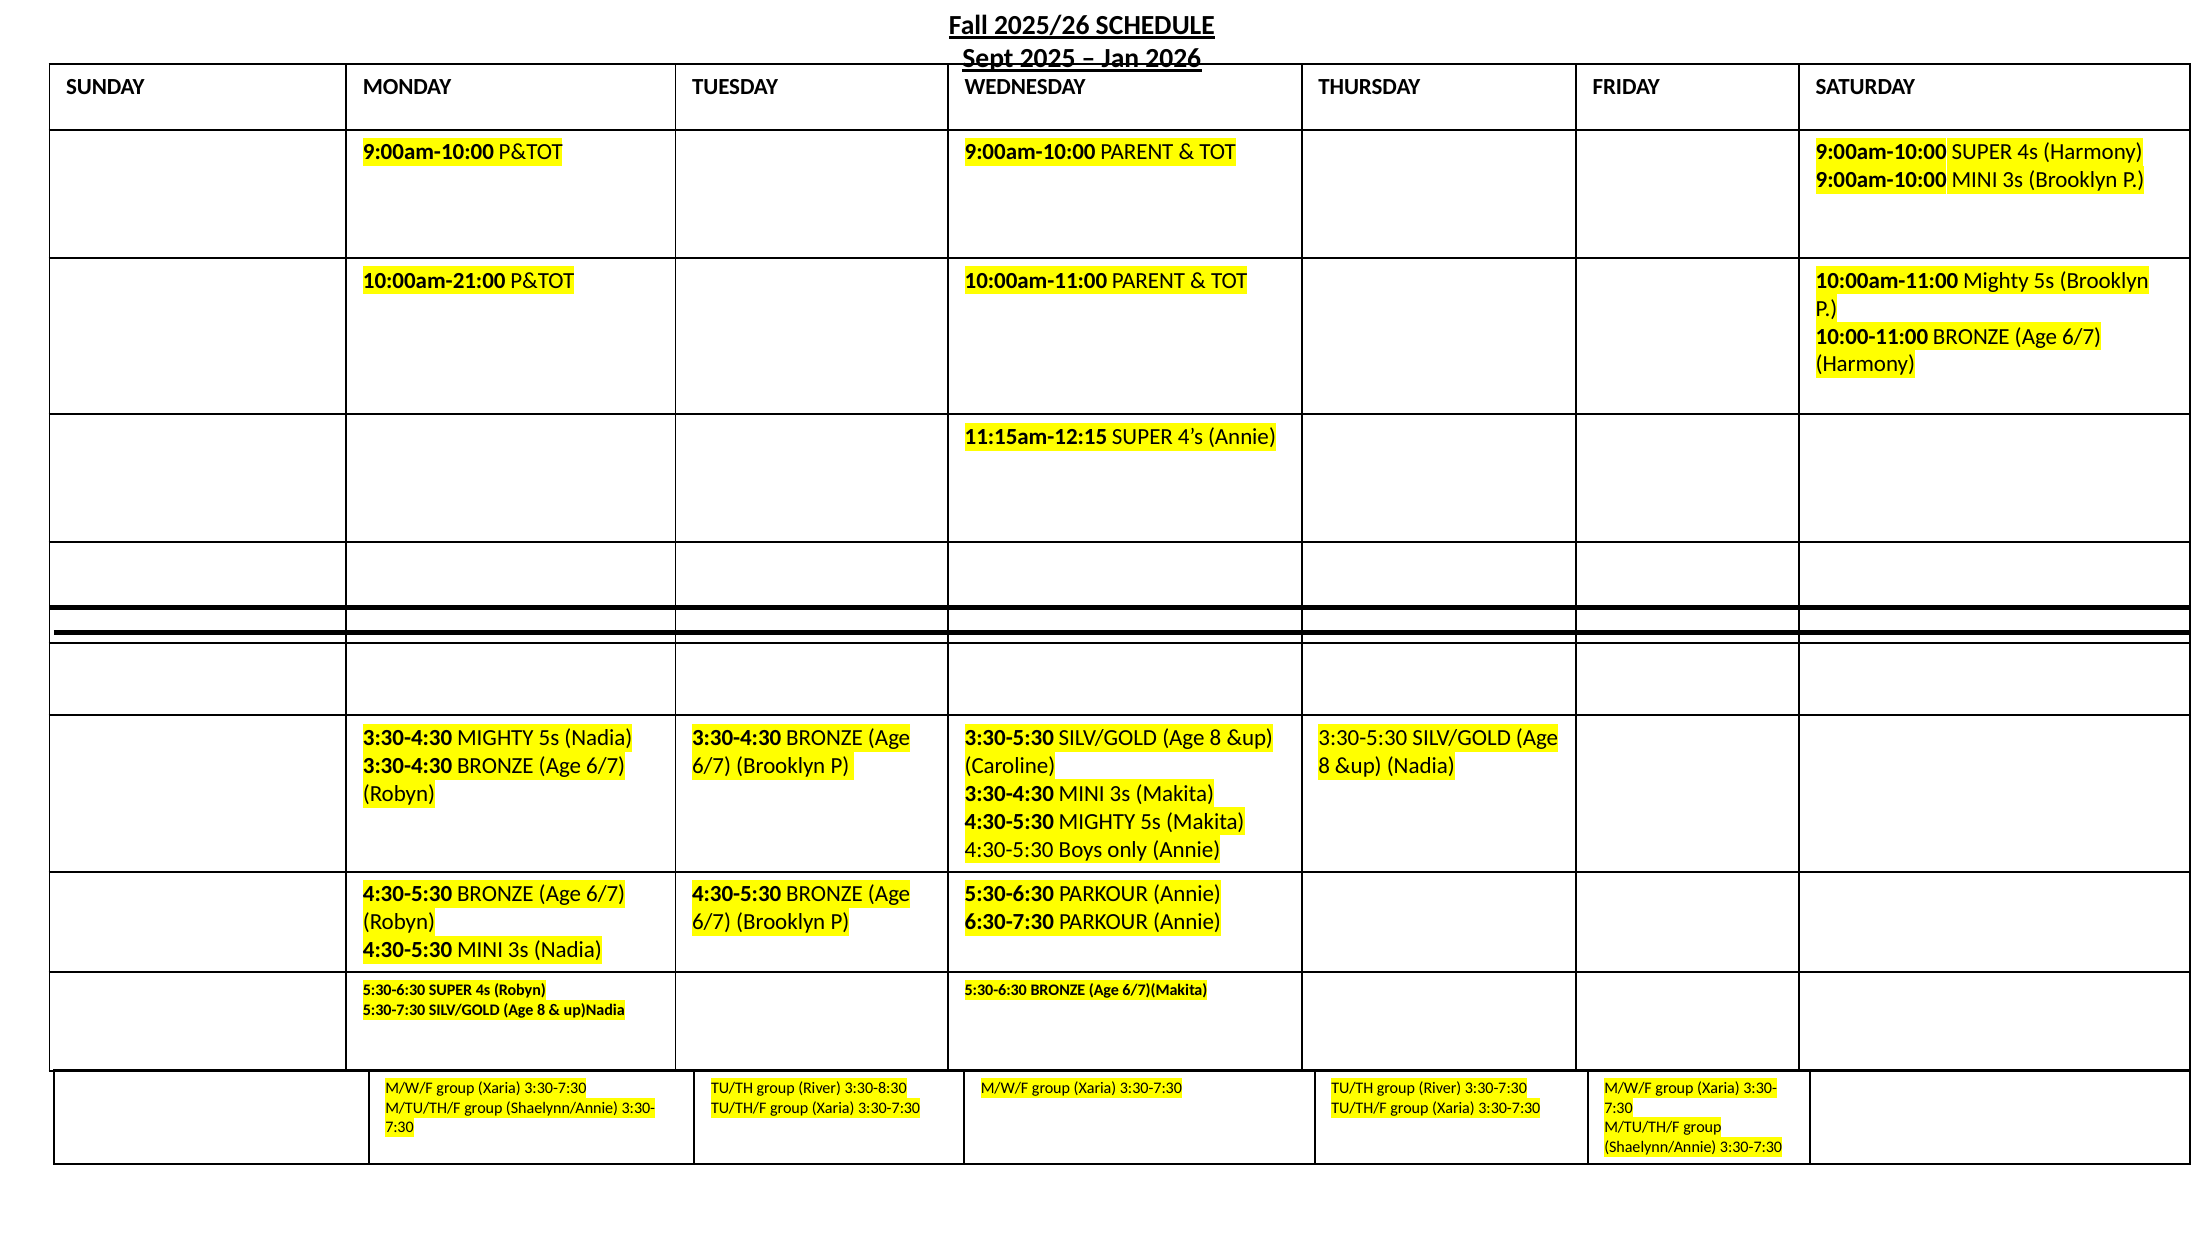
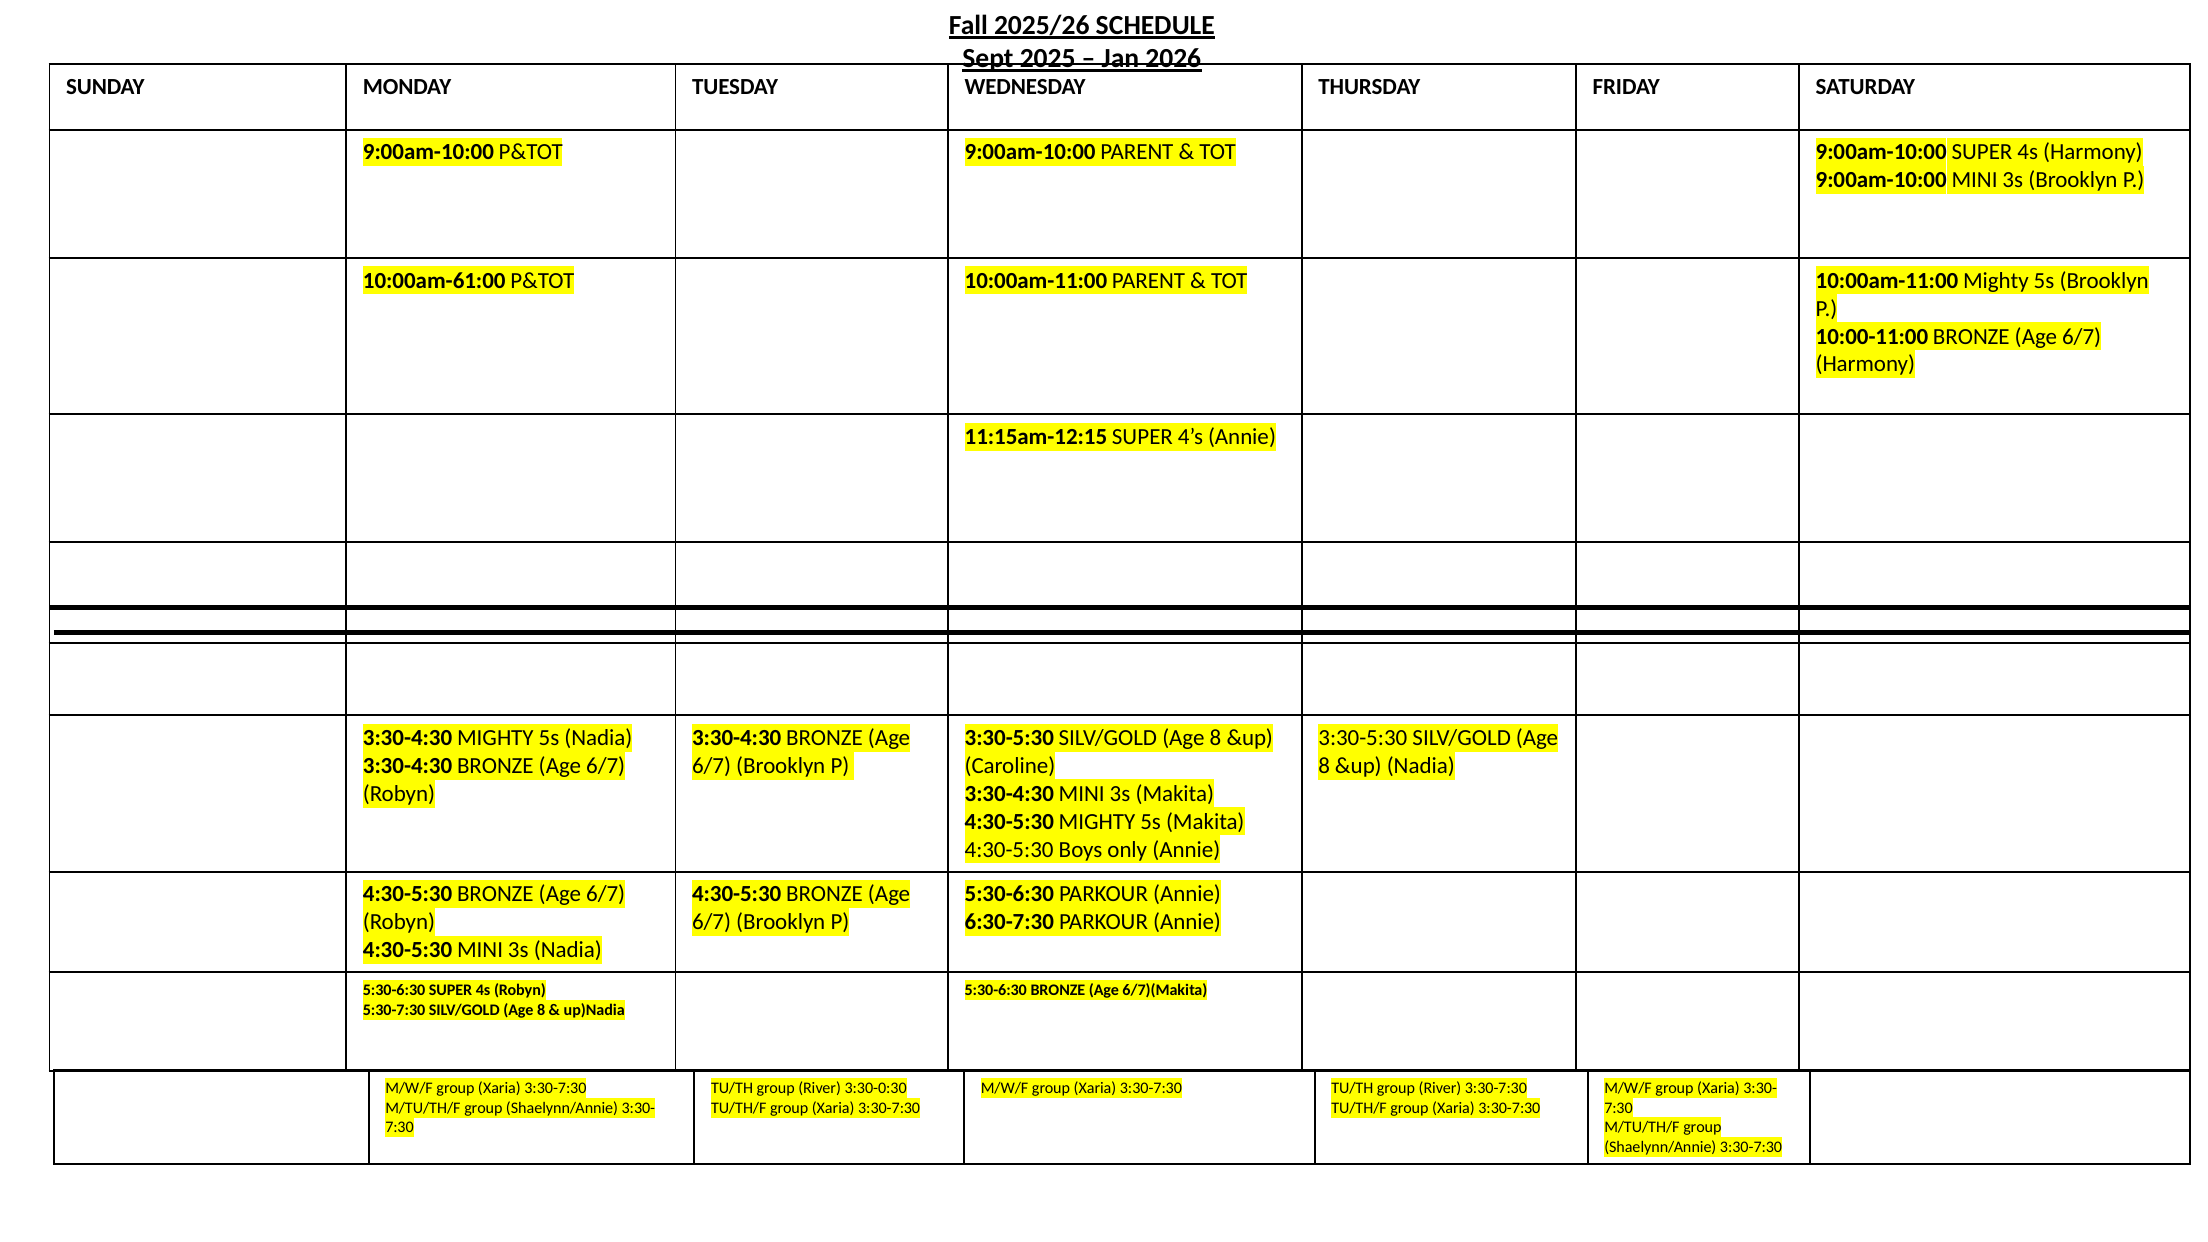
10:00am-21:00: 10:00am-21:00 -> 10:00am-61:00
3:30-8:30: 3:30-8:30 -> 3:30-0:30
